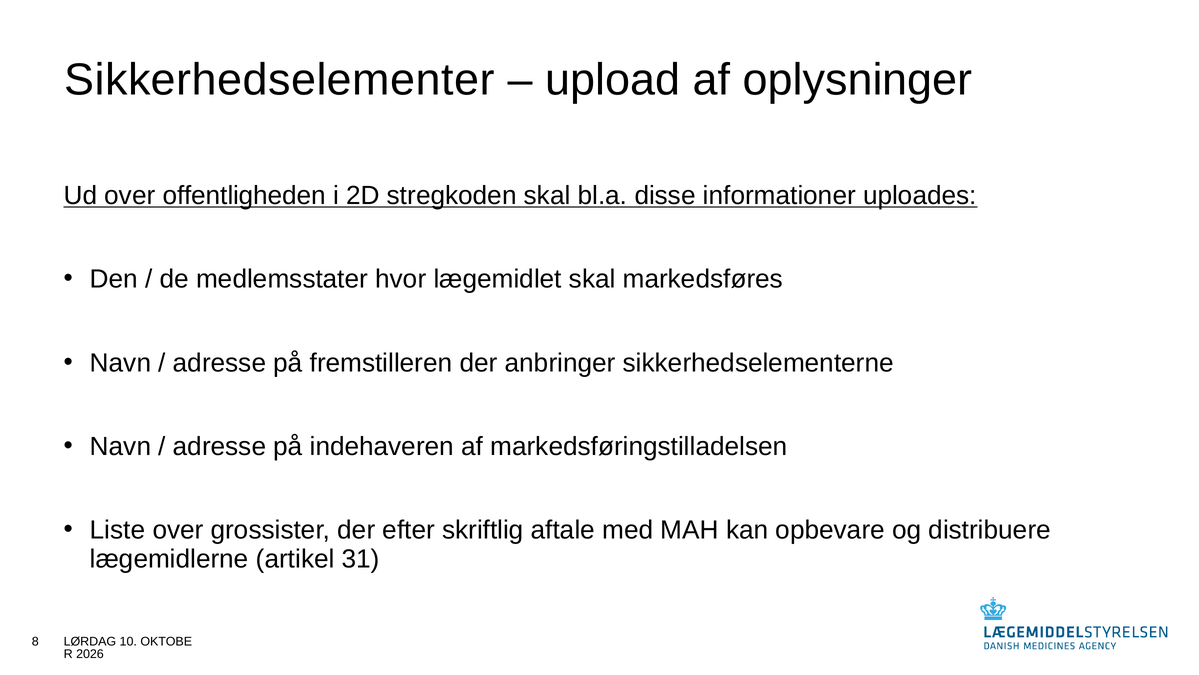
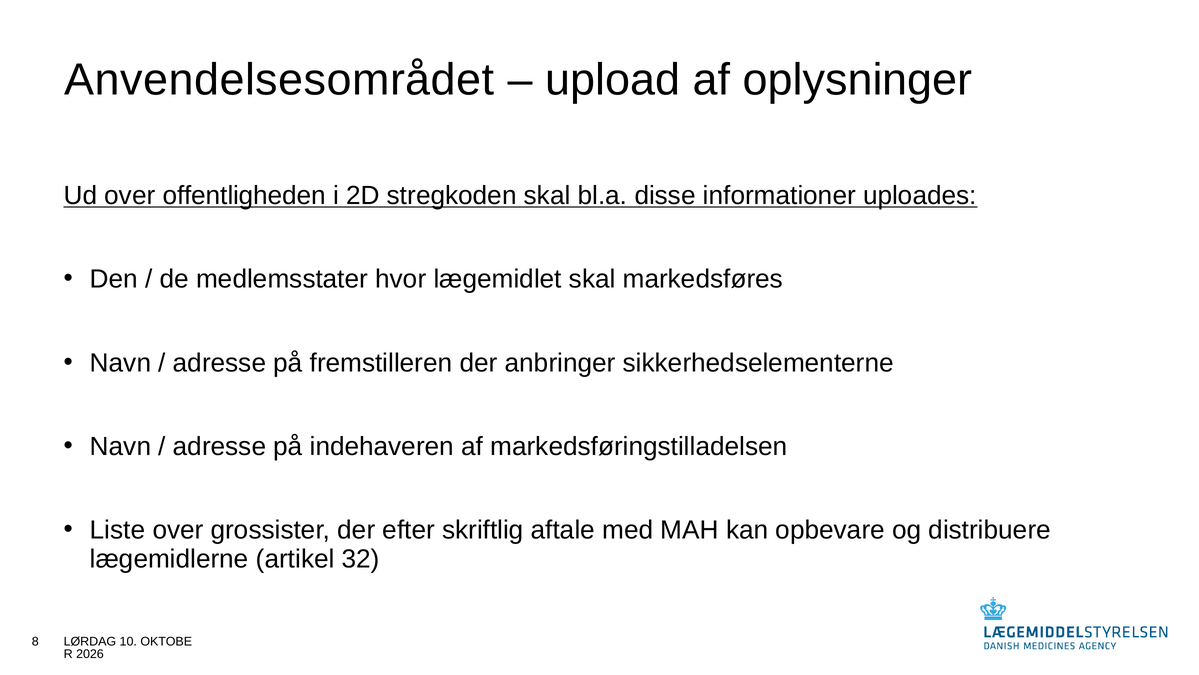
Sikkerhedselementer: Sikkerhedselementer -> Anvendelsesområdet
31: 31 -> 32
